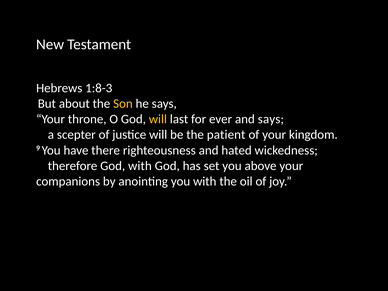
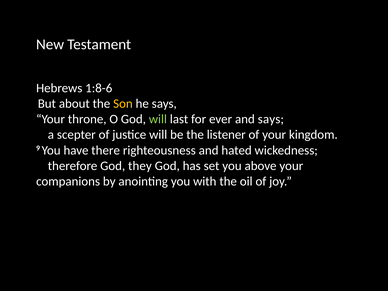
1:8-3: 1:8-3 -> 1:8-6
will at (158, 119) colour: yellow -> light green
patient: patient -> listener
God with: with -> they
